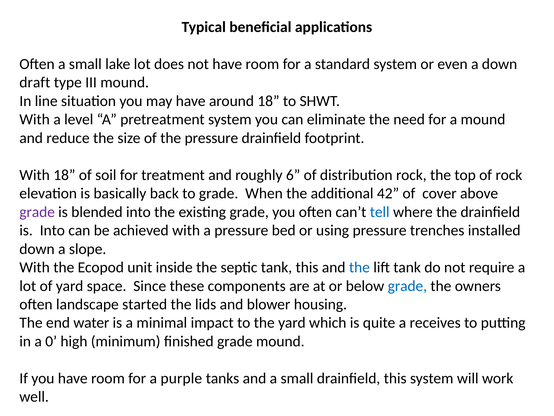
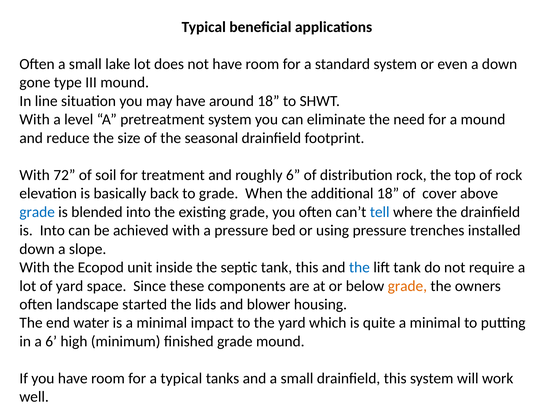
draft: draft -> gone
the pressure: pressure -> seasonal
With 18: 18 -> 72
additional 42: 42 -> 18
grade at (37, 212) colour: purple -> blue
grade at (407, 286) colour: blue -> orange
quite a receives: receives -> minimal
a 0: 0 -> 6
a purple: purple -> typical
